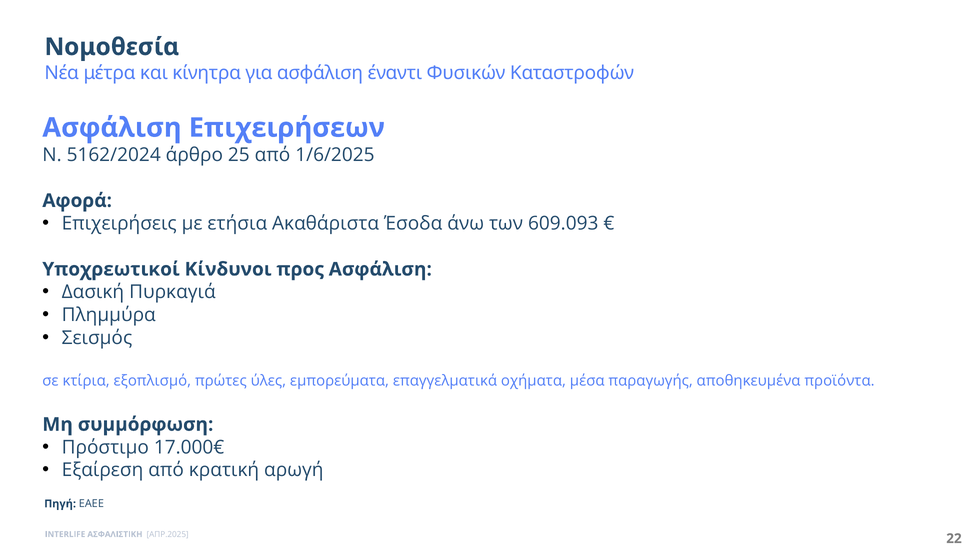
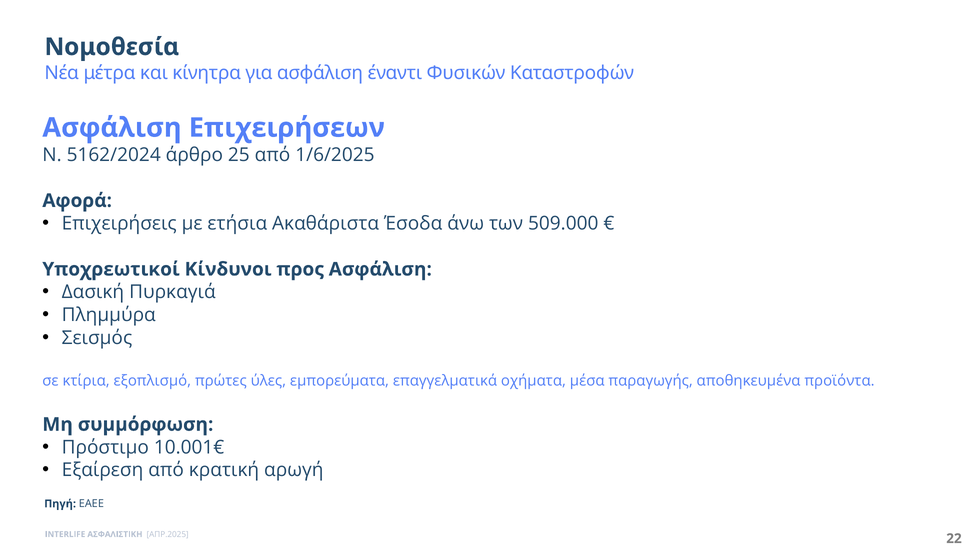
609.093: 609.093 -> 509.000
17.000€: 17.000€ -> 10.001€
